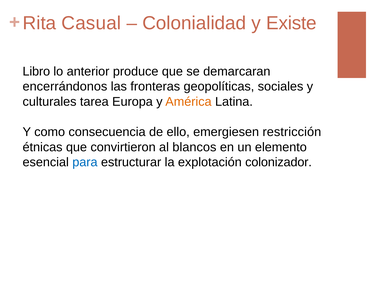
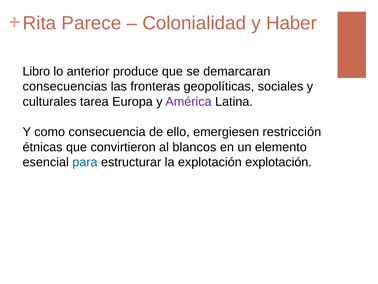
Casual: Casual -> Parece
Existe: Existe -> Haber
encerrándonos: encerrándonos -> consecuencias
América colour: orange -> purple
explotación colonizador: colonizador -> explotación
